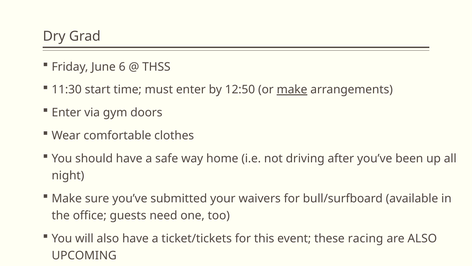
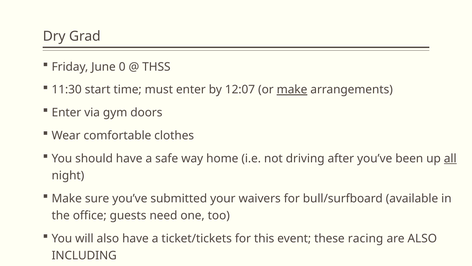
6: 6 -> 0
12:50: 12:50 -> 12:07
all underline: none -> present
UPCOMING: UPCOMING -> INCLUDING
